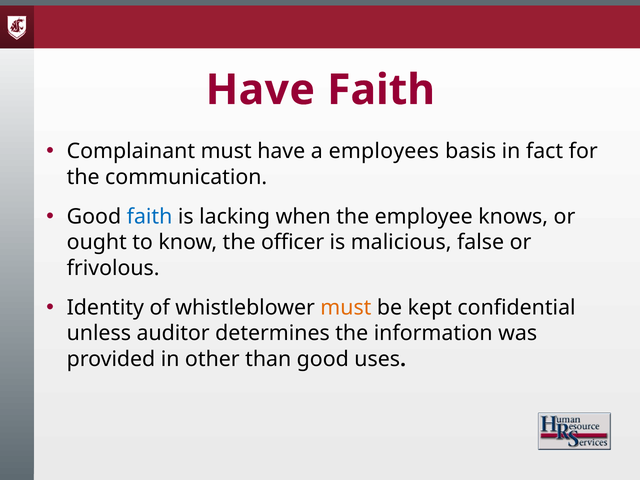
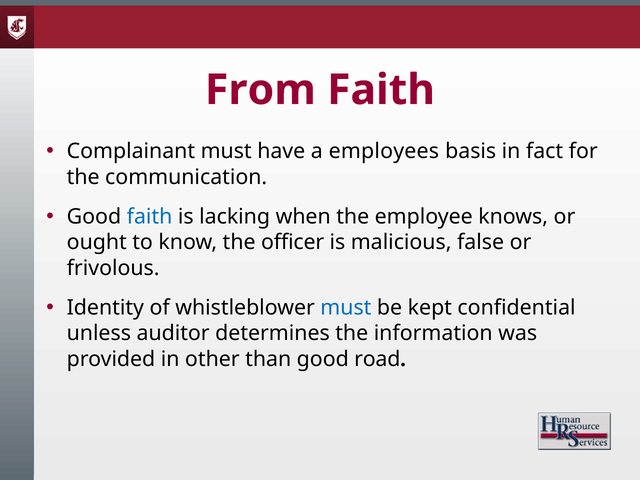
Have at (260, 90): Have -> From
must at (346, 308) colour: orange -> blue
uses: uses -> road
